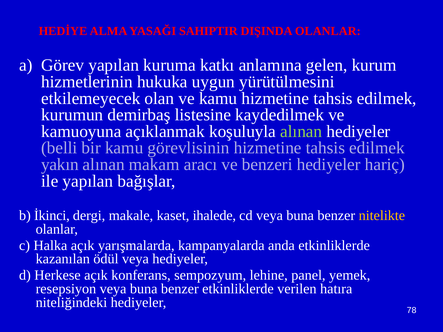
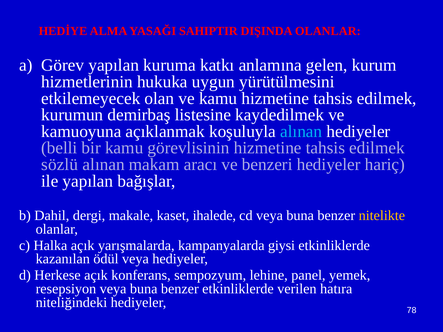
alınan at (301, 132) colour: light green -> light blue
yakın: yakın -> sözlü
İkinci: İkinci -> Dahil
anda: anda -> giysi
